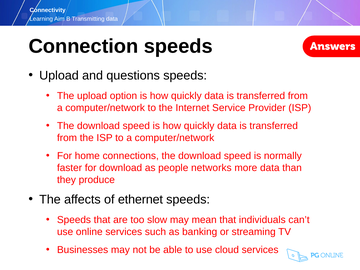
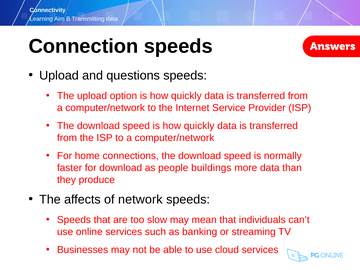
networks: networks -> buildings
ethernet: ethernet -> network
